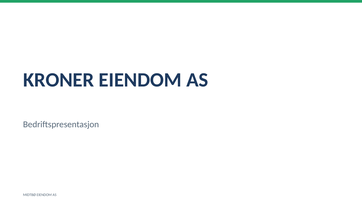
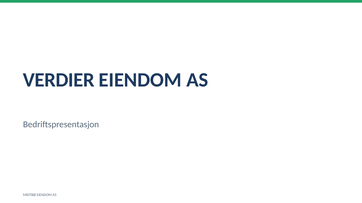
KRONER: KRONER -> VERDIER
